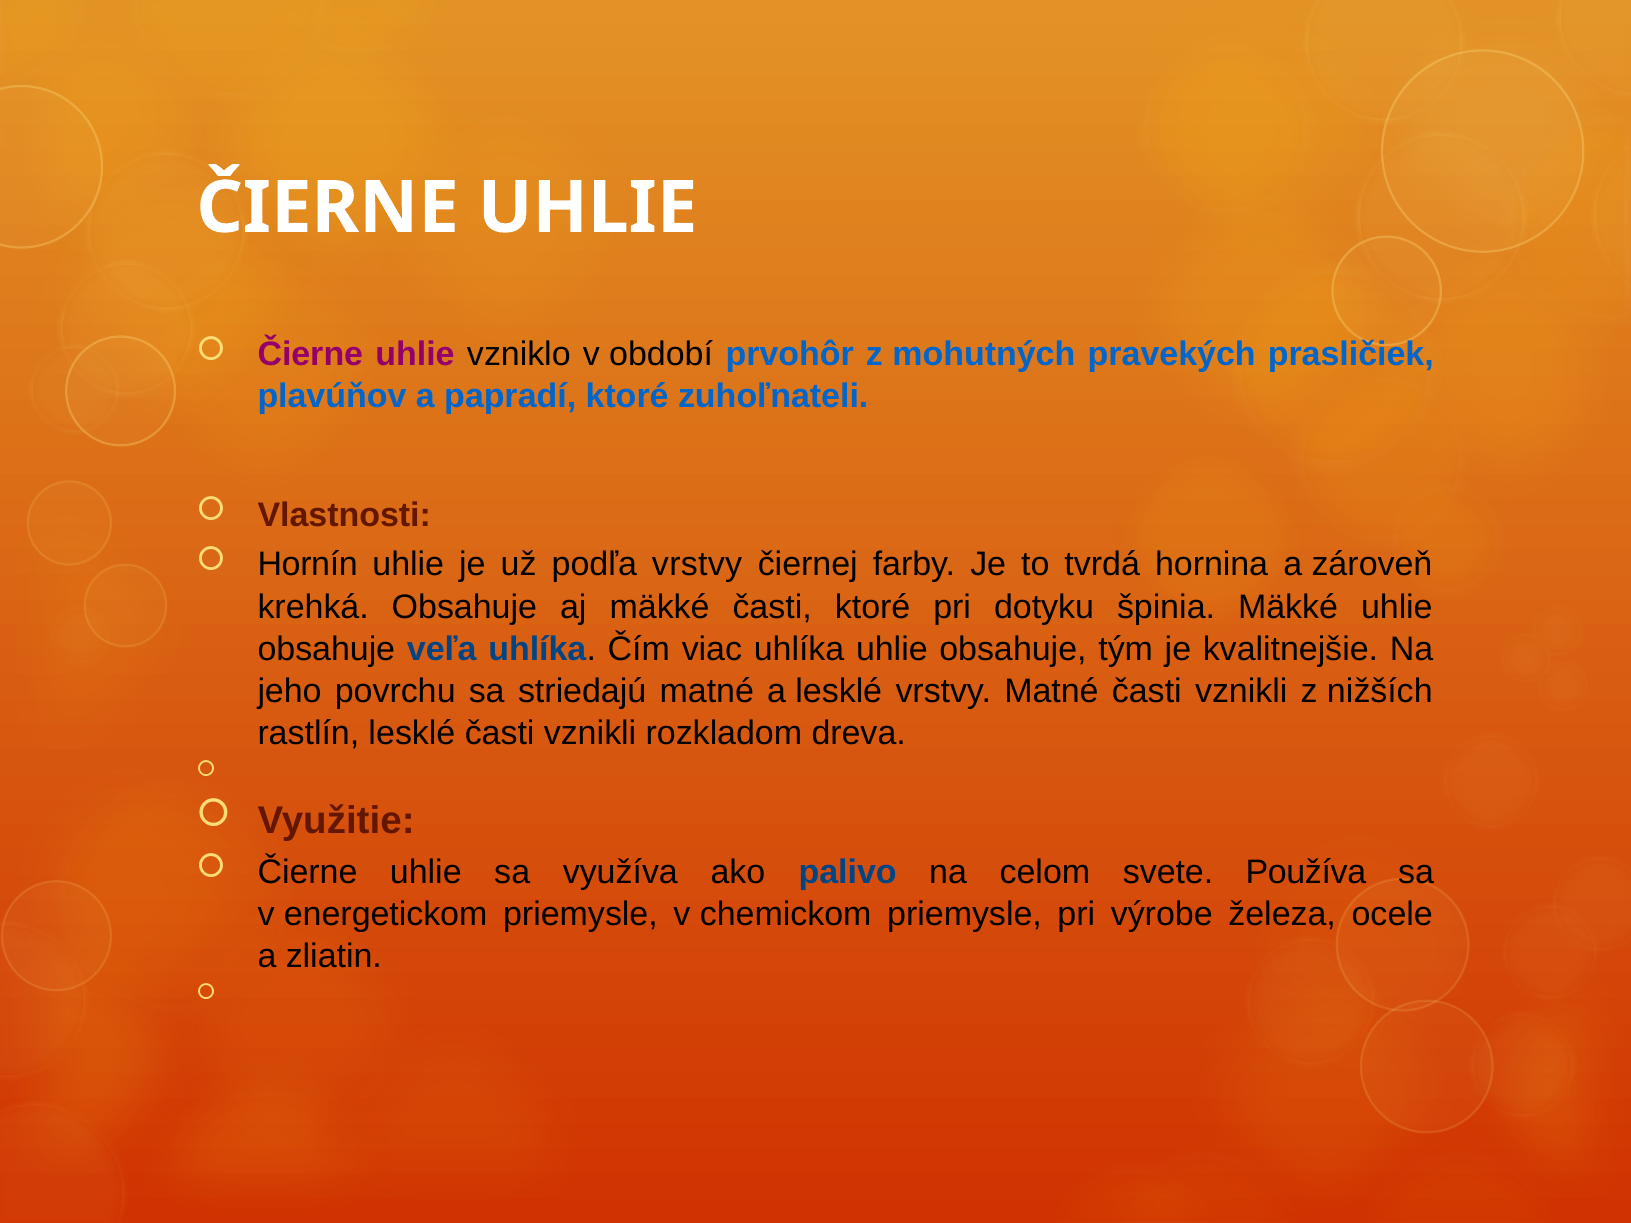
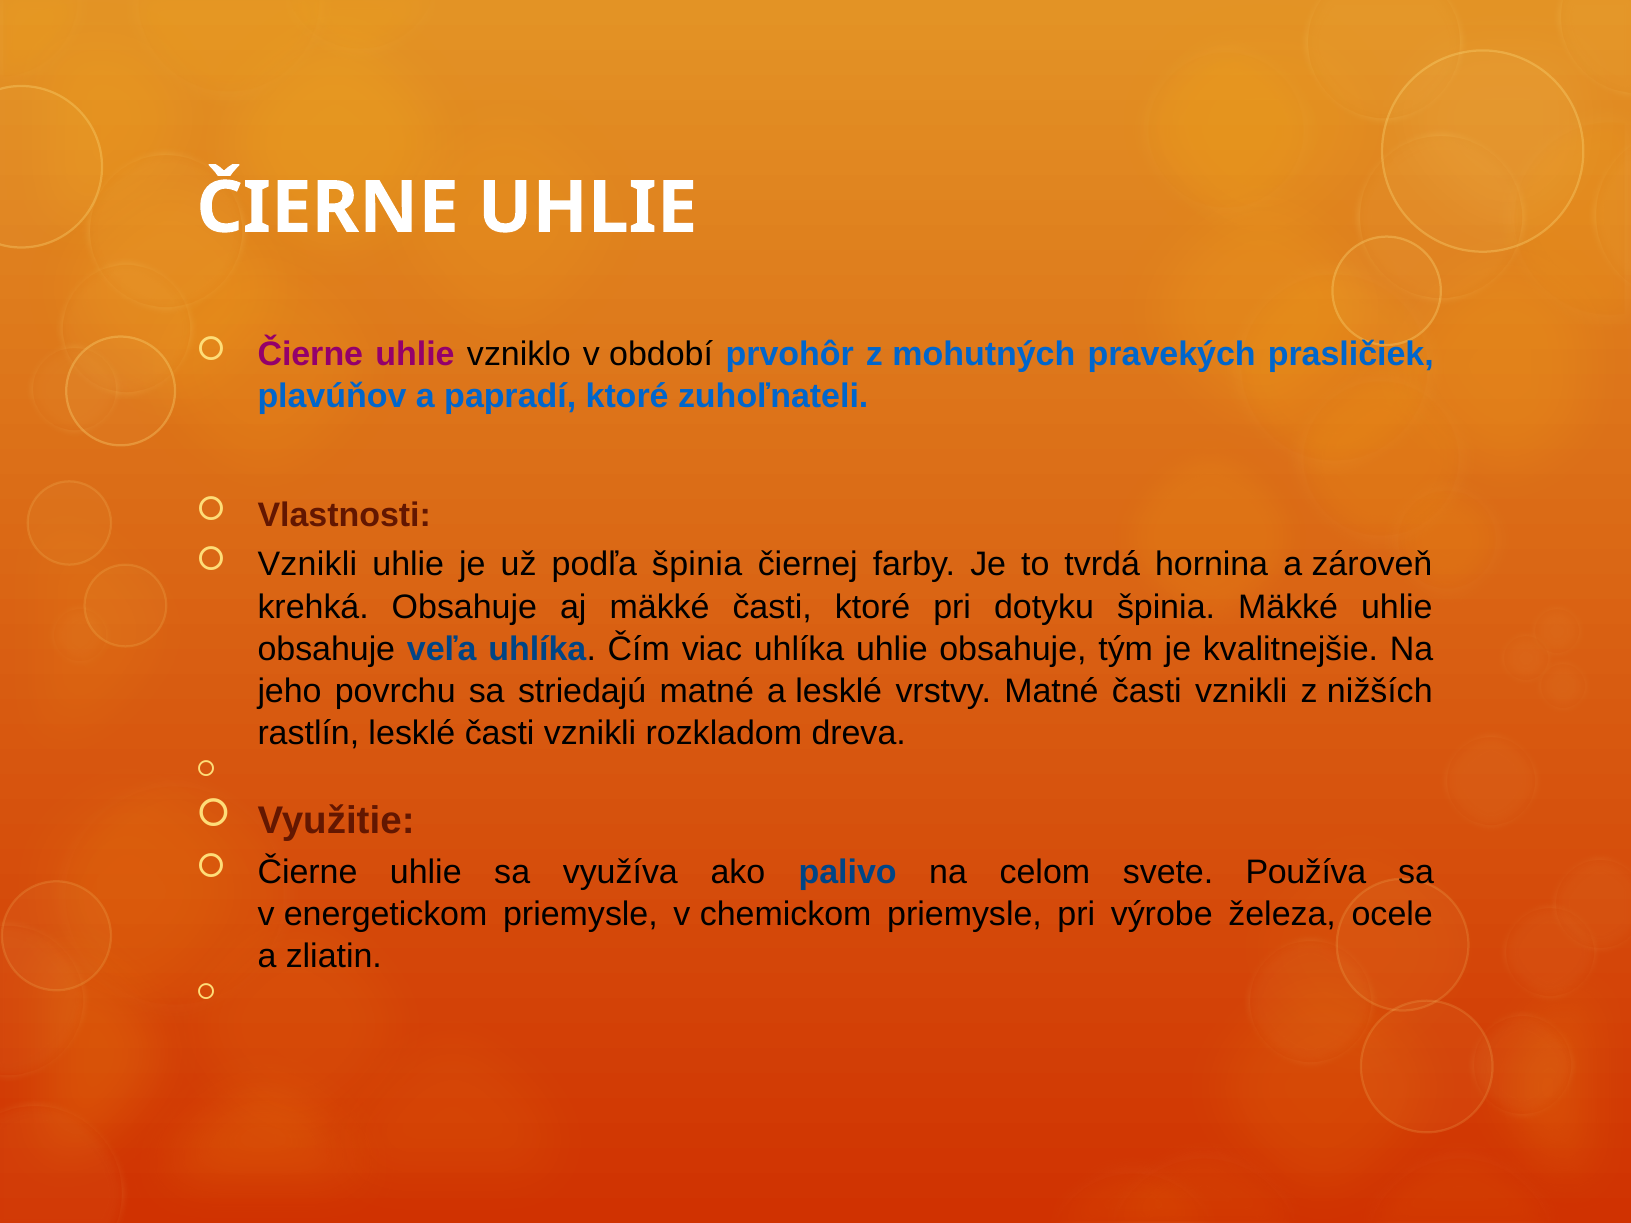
Hornín at (308, 565): Hornín -> Vznikli
podľa vrstvy: vrstvy -> špinia
